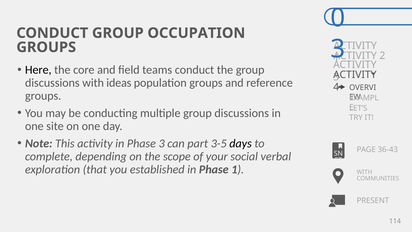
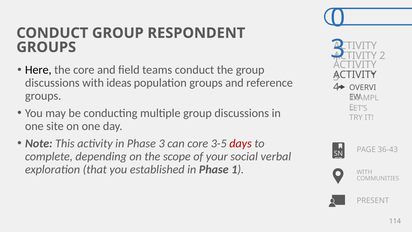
OCCUPATION: OCCUPATION -> RESPONDENT
can part: part -> core
days colour: black -> red
